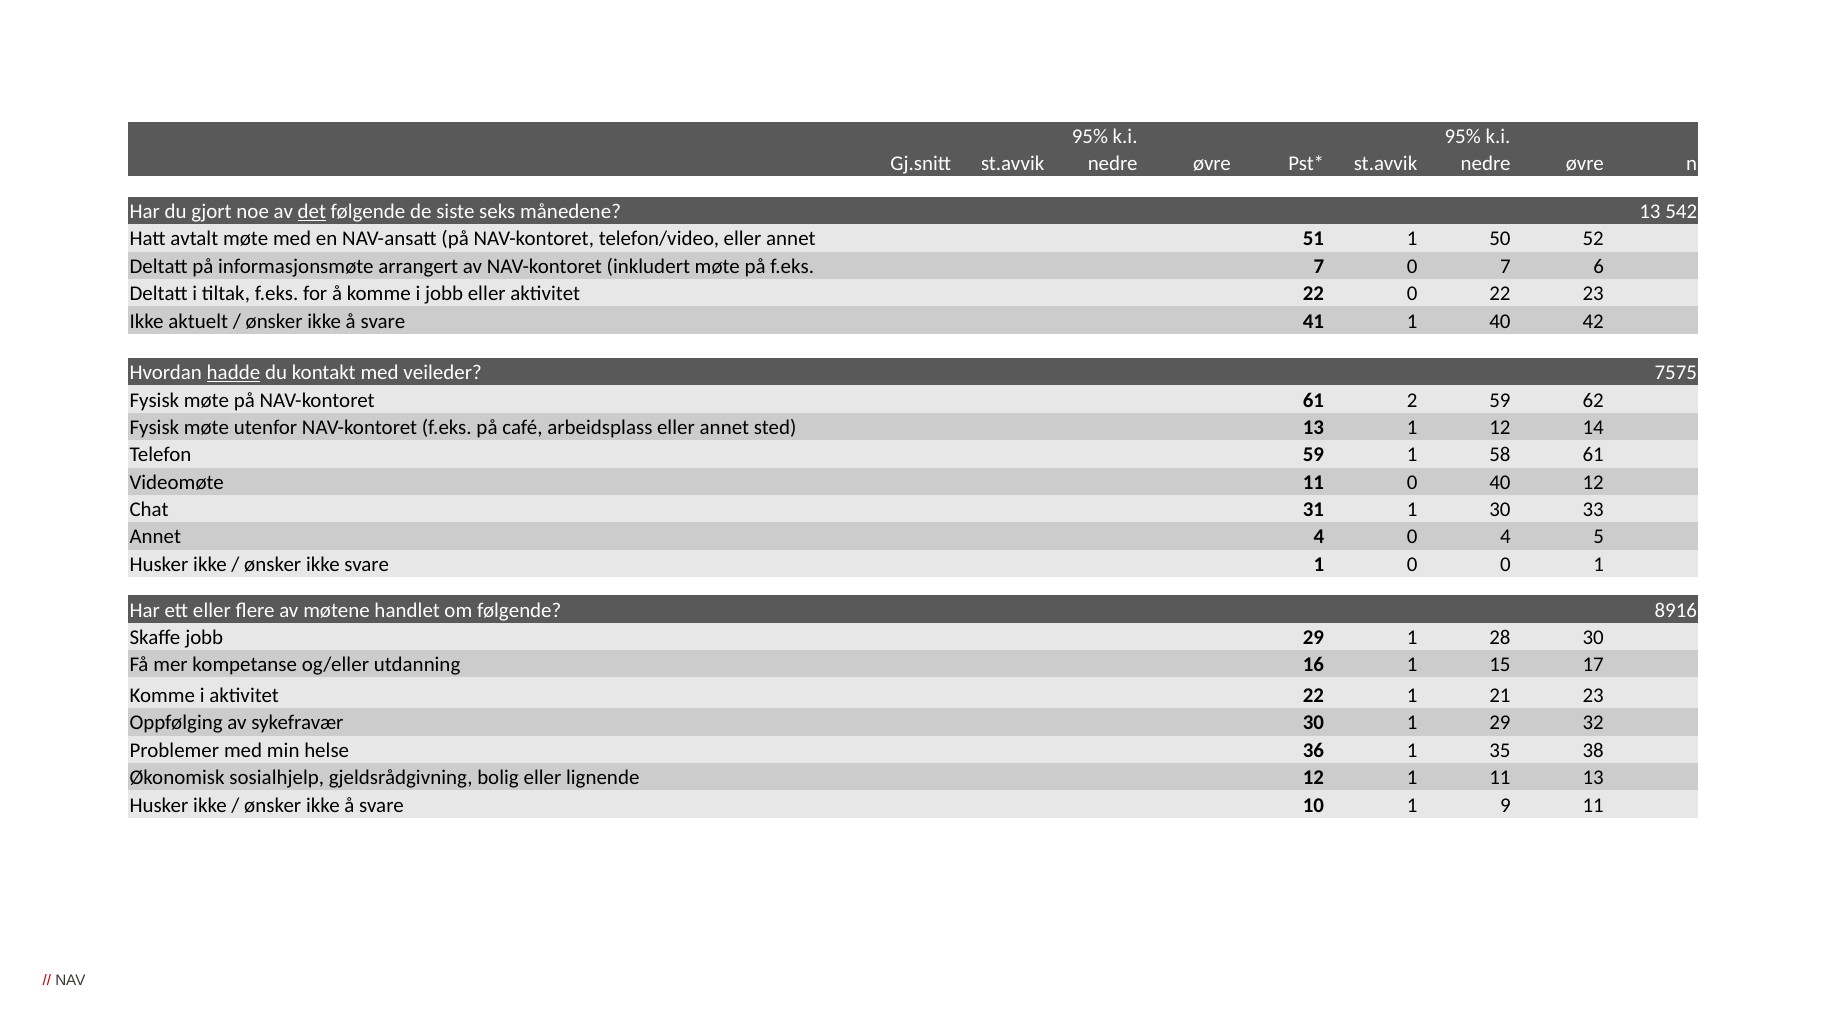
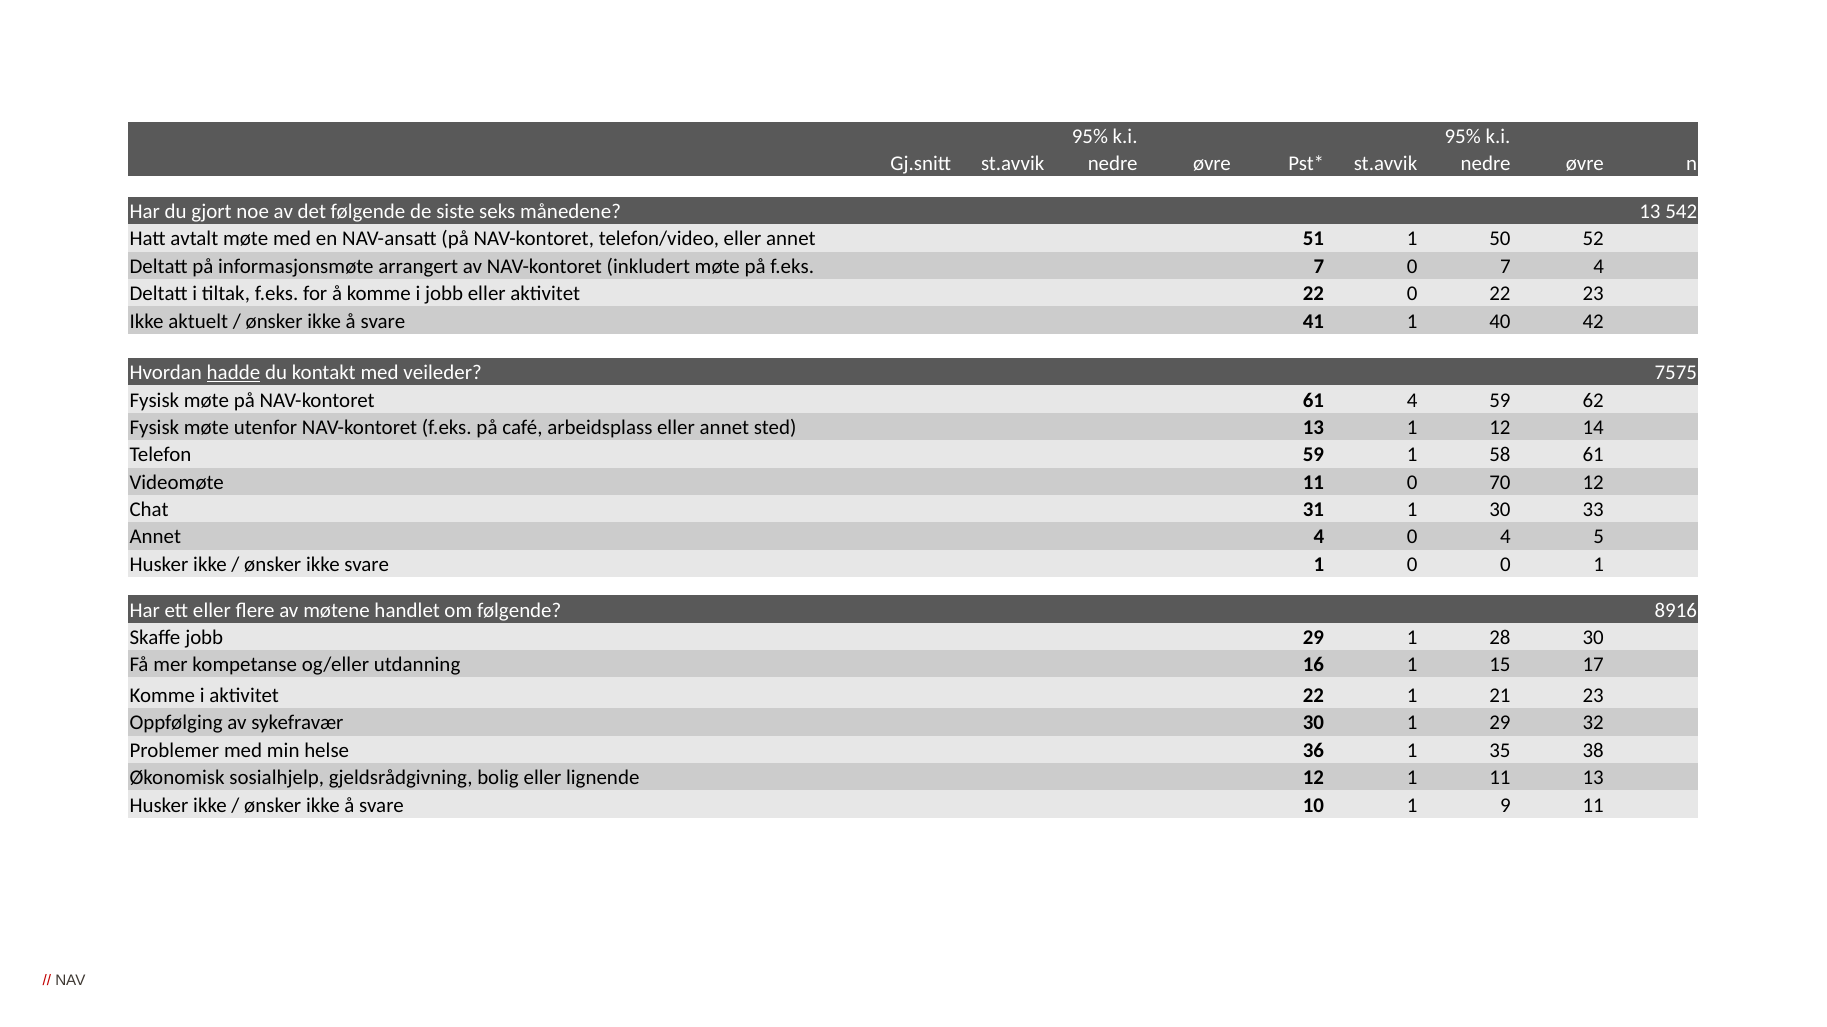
det underline: present -> none
7 6: 6 -> 4
61 2: 2 -> 4
0 40: 40 -> 70
